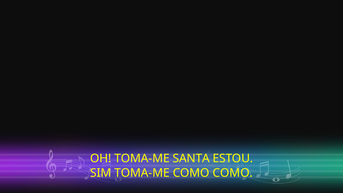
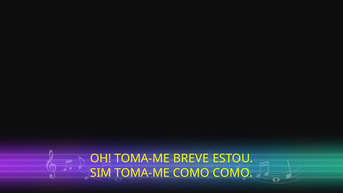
SANTA: SANTA -> BREVE
